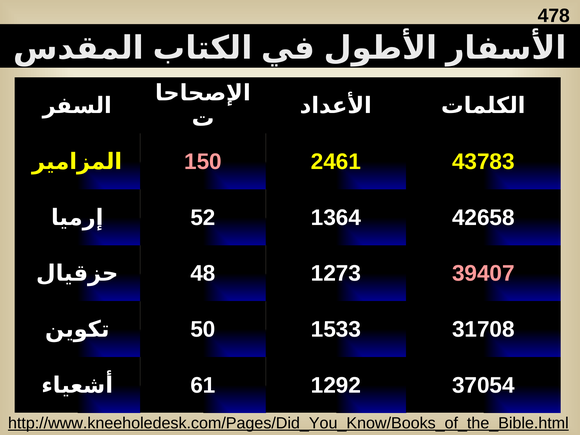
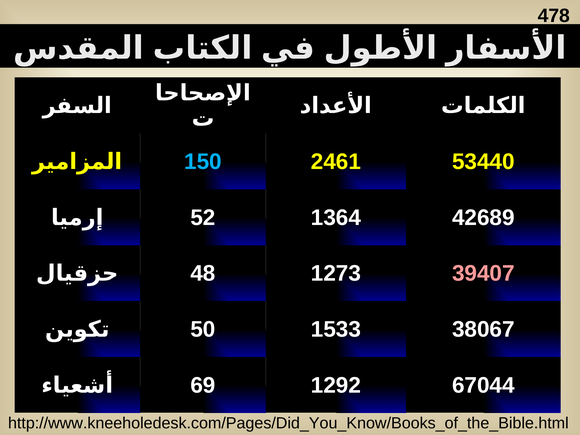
150 colour: pink -> light blue
43783: 43783 -> 53440
42658: 42658 -> 42689
31708: 31708 -> 38067
61: 61 -> 69
37054: 37054 -> 67044
http://www.kneeholedesk.com/Pages/Did_You_Know/Books_of_the_Bible.html underline: present -> none
